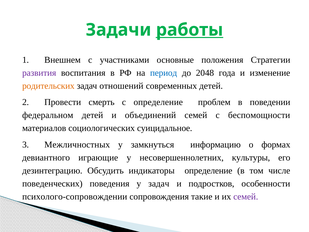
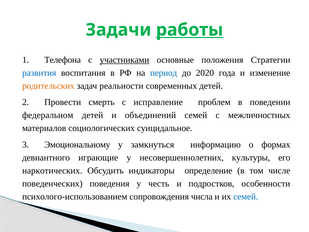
Внешнем: Внешнем -> Телефона
участниками underline: none -> present
развития colour: purple -> blue
2048: 2048 -> 2020
отношений: отношений -> реальности
с определение: определение -> исправление
беспомощности: беспомощности -> межличностных
Межличностных: Межличностных -> Эмоциональному
дезинтеграцию: дезинтеграцию -> наркотических
у задач: задач -> честь
психолого-сопровождении: психолого-сопровождении -> психолого-использованием
такие: такие -> числа
семей at (246, 196) colour: purple -> blue
